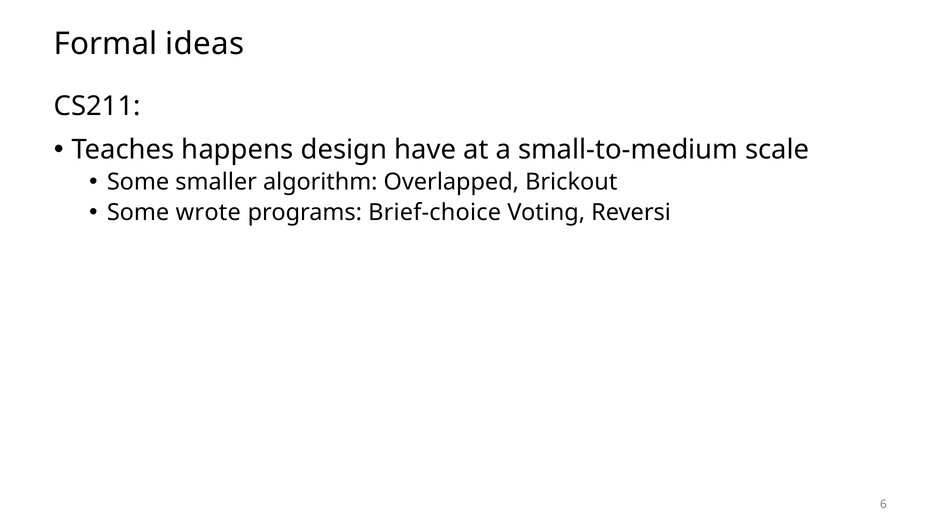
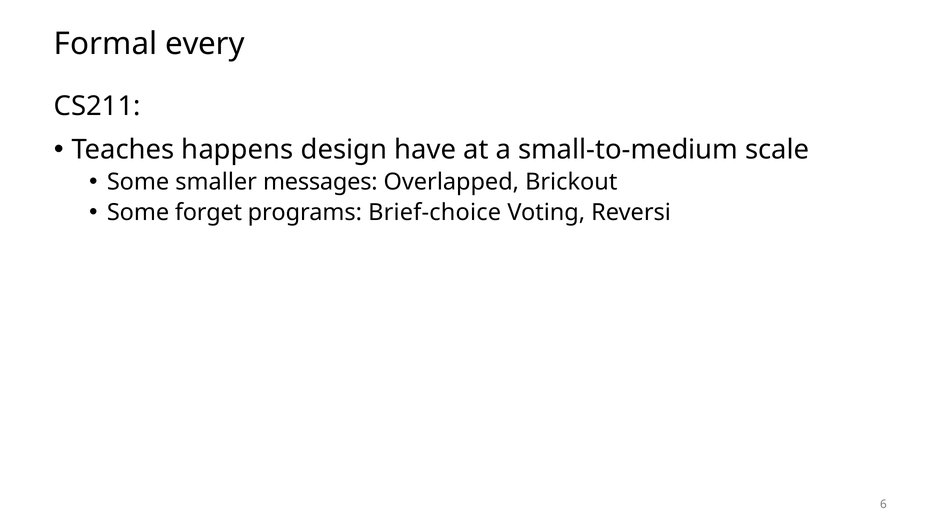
ideas: ideas -> every
algorithm: algorithm -> messages
wrote: wrote -> forget
